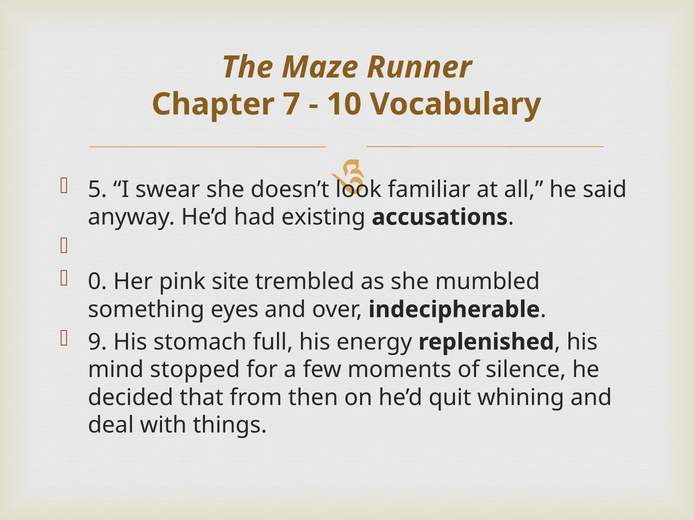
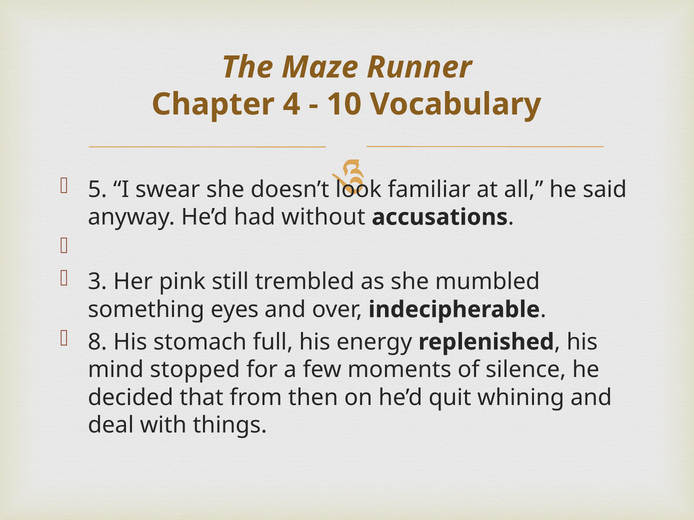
7: 7 -> 4
existing: existing -> without
0: 0 -> 3
site: site -> still
9: 9 -> 8
